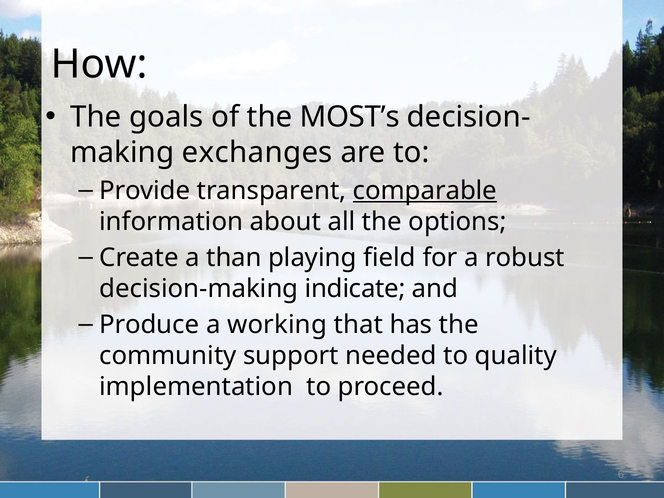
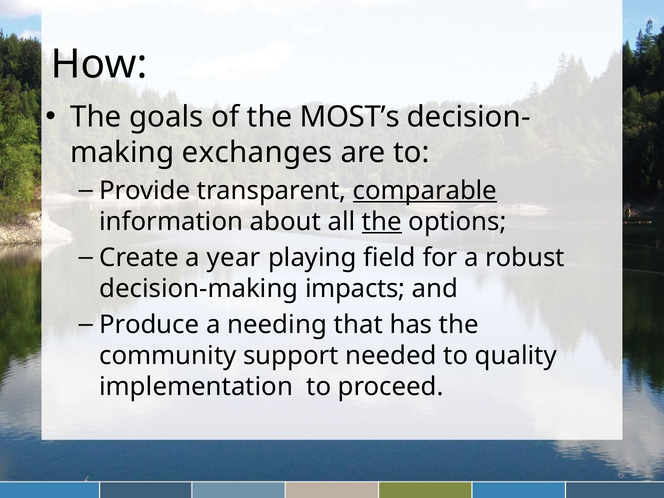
the at (382, 222) underline: none -> present
than: than -> year
indicate: indicate -> impacts
working: working -> needing
